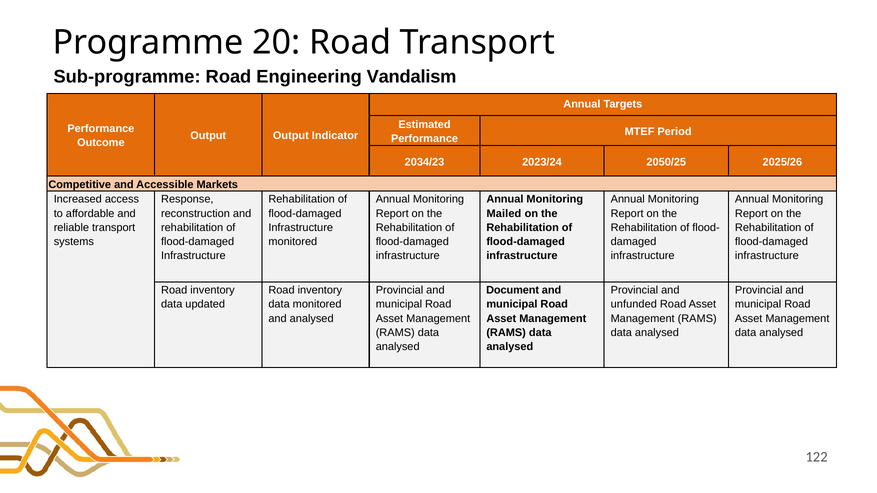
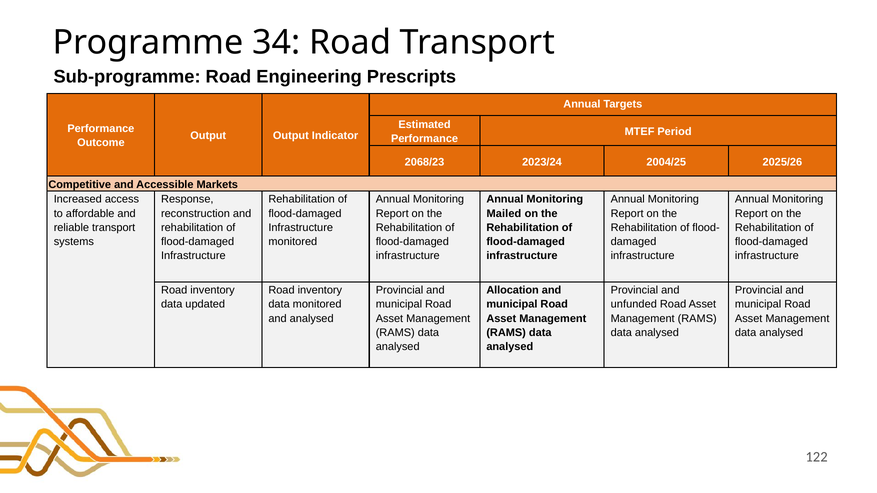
20: 20 -> 34
Vandalism: Vandalism -> Prescripts
2034/23: 2034/23 -> 2068/23
2050/25: 2050/25 -> 2004/25
Document: Document -> Allocation
